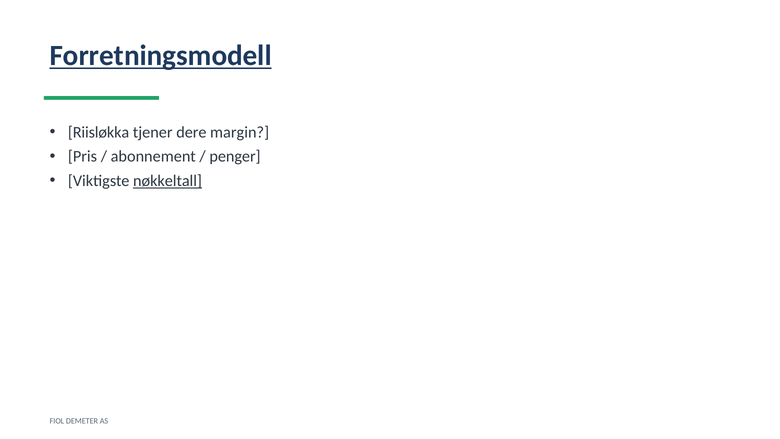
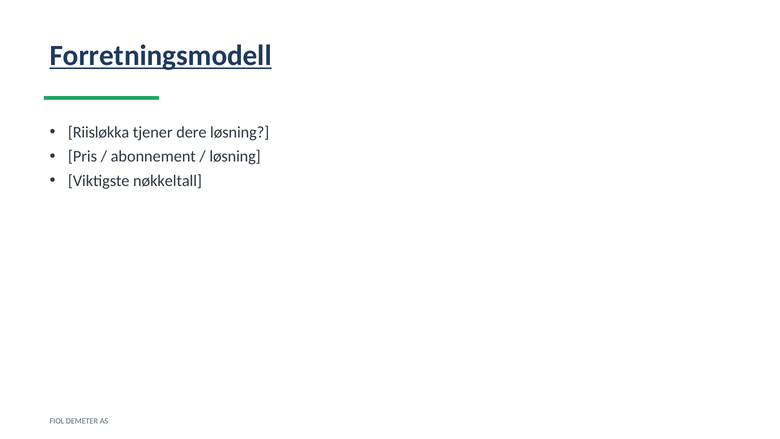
dere margin: margin -> løsning
penger at (235, 156): penger -> løsning
nøkkeltall underline: present -> none
